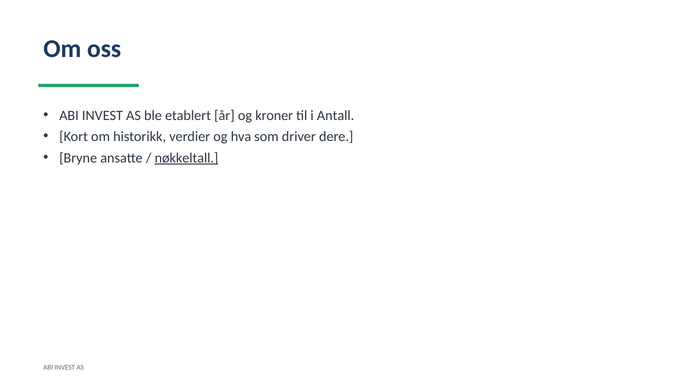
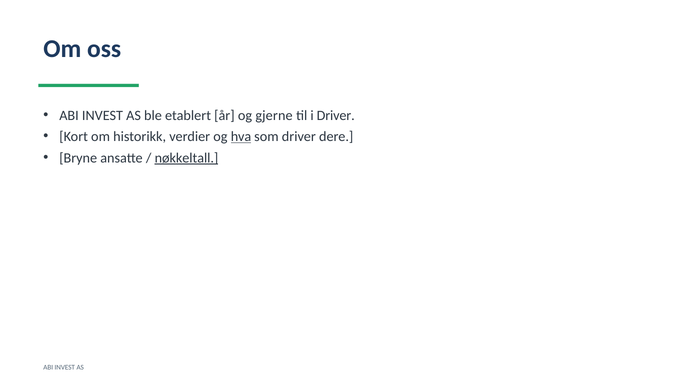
kroner: kroner -> gjerne
i Antall: Antall -> Driver
hva underline: none -> present
